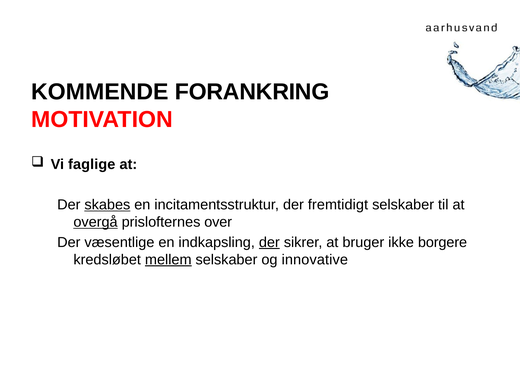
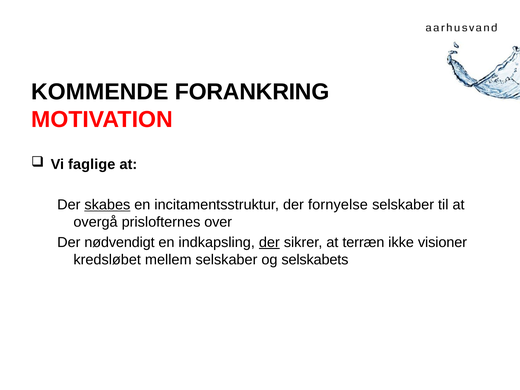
fremtidigt: fremtidigt -> fornyelse
overgå underline: present -> none
væsentlige: væsentlige -> nødvendigt
bruger: bruger -> terræn
borgere: borgere -> visioner
mellem underline: present -> none
innovative: innovative -> selskabets
